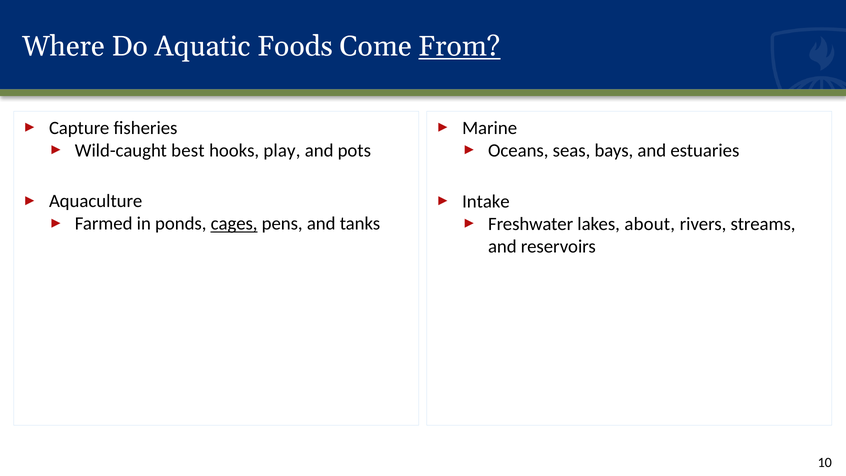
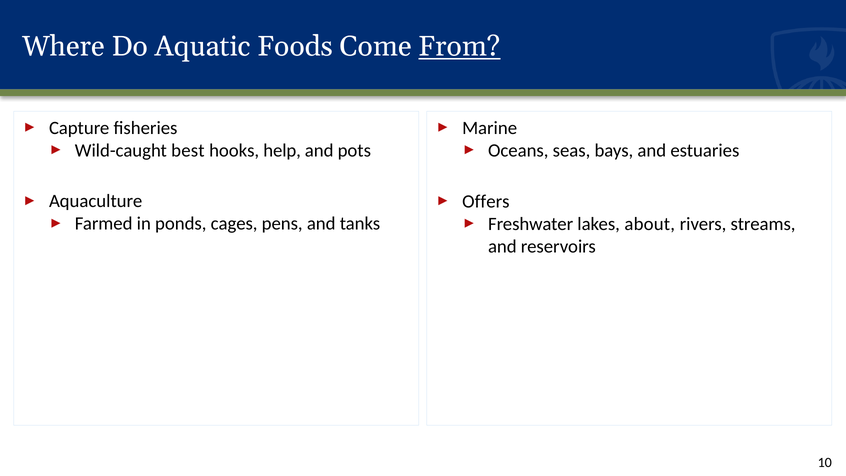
play: play -> help
Intake: Intake -> Offers
cages underline: present -> none
